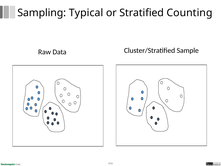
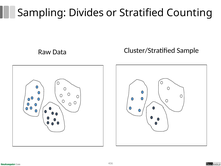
Typical: Typical -> Divides
